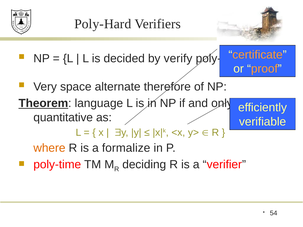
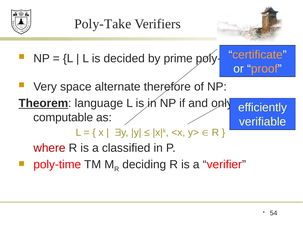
Poly-Hard: Poly-Hard -> Poly-Take
verify: verify -> prime
quantitative: quantitative -> computable
where colour: orange -> red
formalize: formalize -> classified
